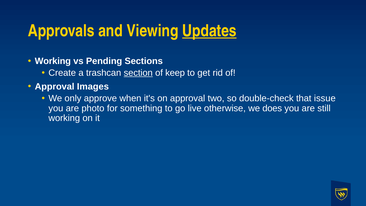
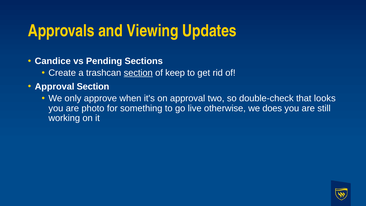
Updates underline: present -> none
Working at (53, 61): Working -> Candice
Approval Images: Images -> Section
issue: issue -> looks
